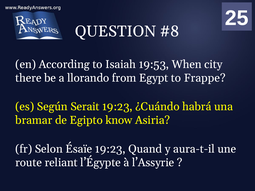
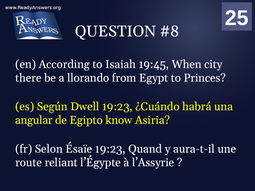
19:53: 19:53 -> 19:45
Frappe: Frappe -> Princes
Serait: Serait -> Dwell
bramar: bramar -> angular
